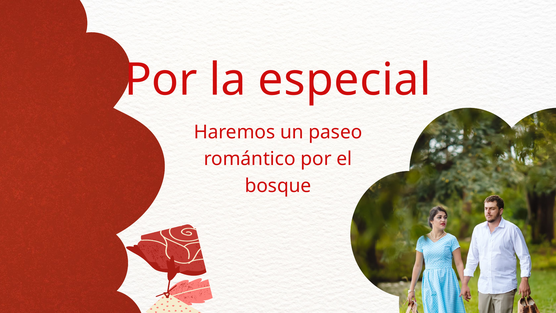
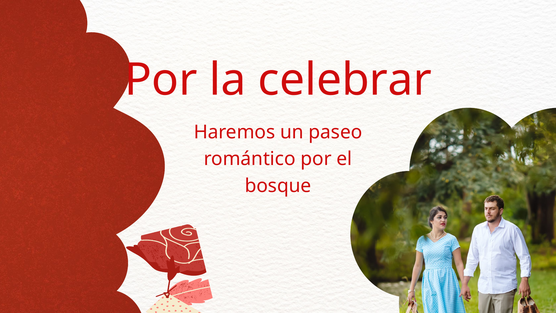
especial: especial -> celebrar
